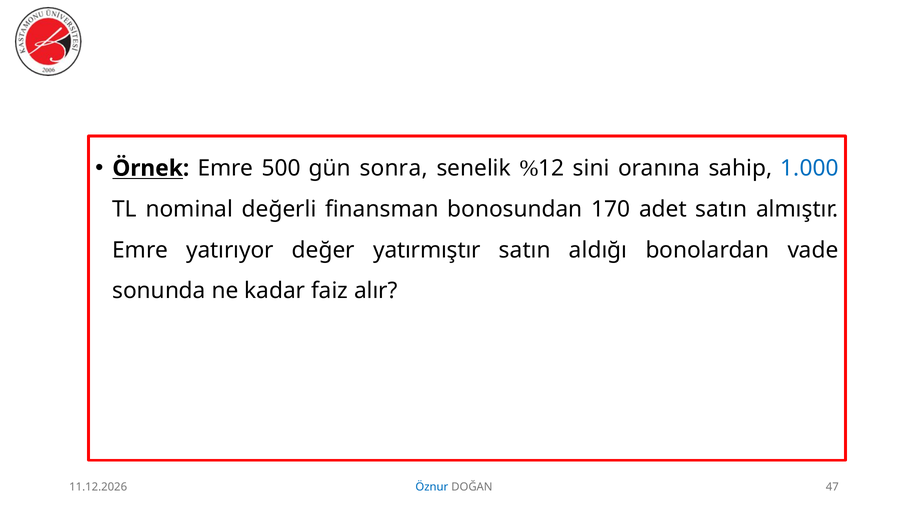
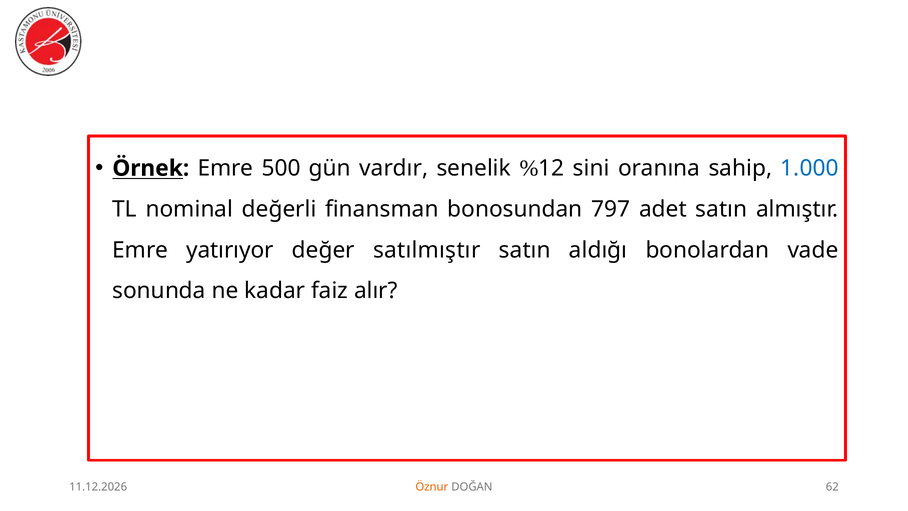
sonra: sonra -> vardır
170: 170 -> 797
yatırmıştır: yatırmıştır -> satılmıştır
Öznur colour: blue -> orange
47: 47 -> 62
